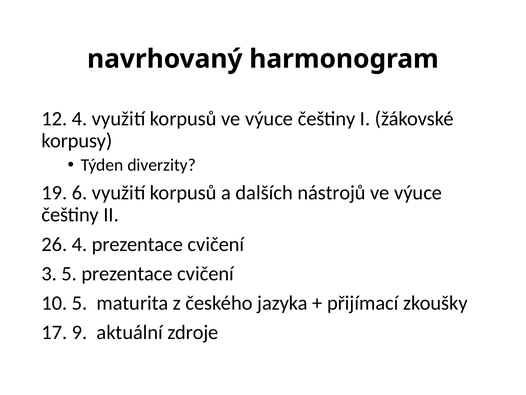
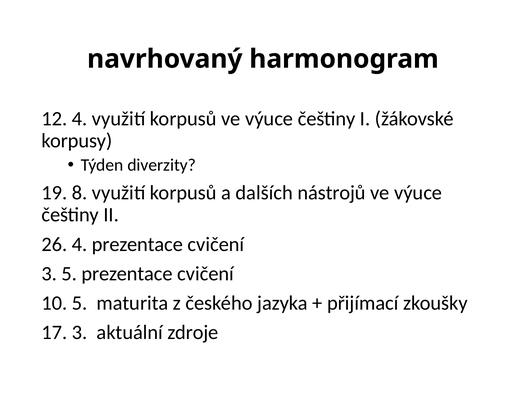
6: 6 -> 8
17 9: 9 -> 3
